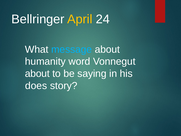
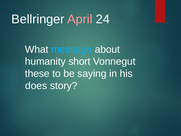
April colour: yellow -> pink
word: word -> short
about at (37, 73): about -> these
